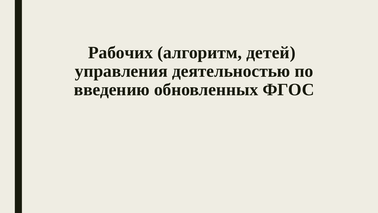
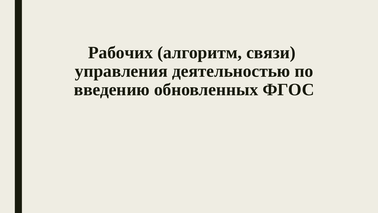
детей: детей -> связи
